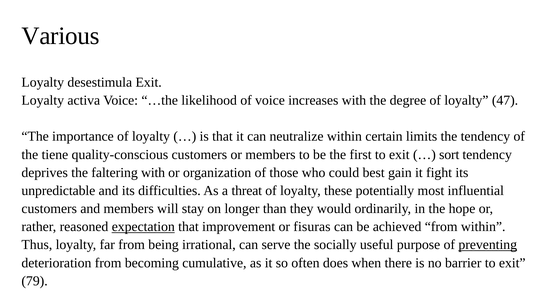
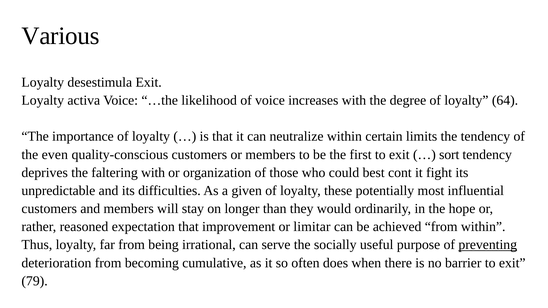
47: 47 -> 64
tiene: tiene -> even
gain: gain -> cont
threat: threat -> given
expectation underline: present -> none
fisuras: fisuras -> limitar
